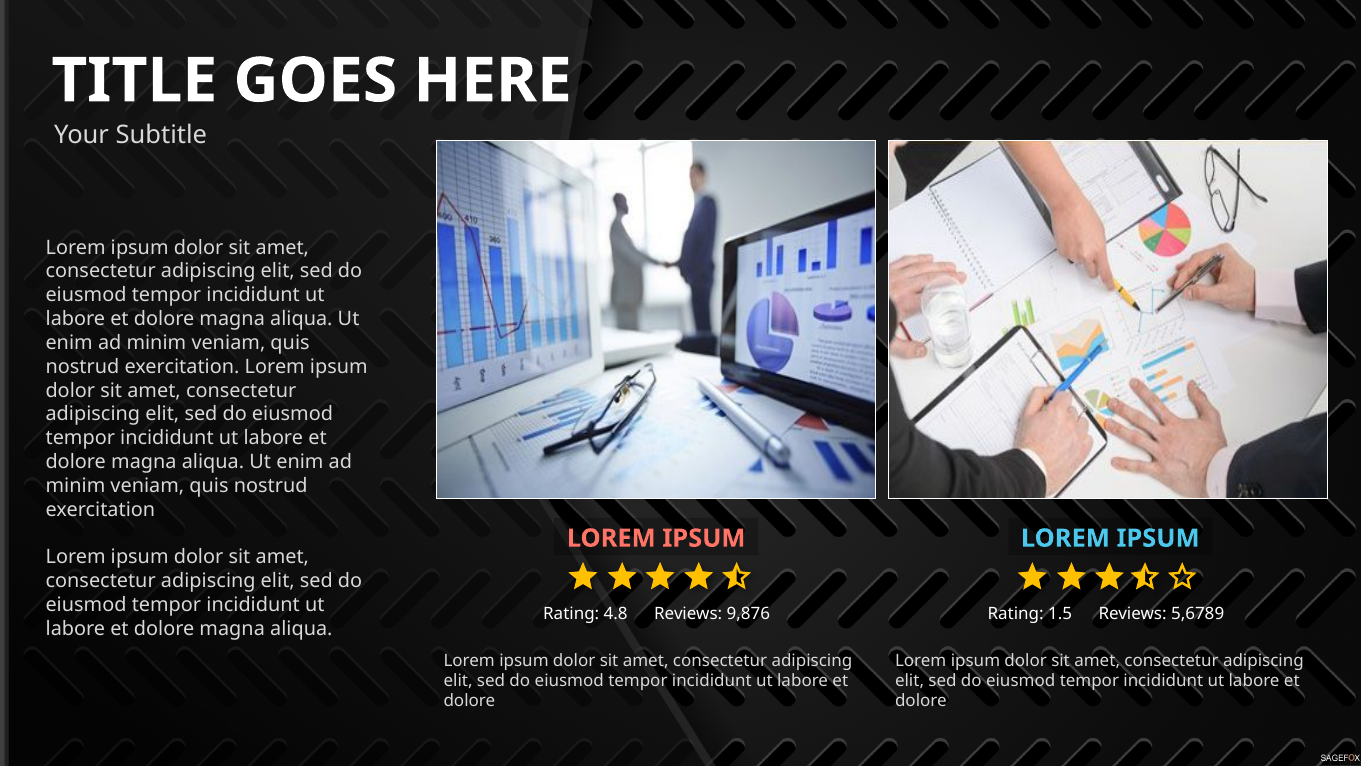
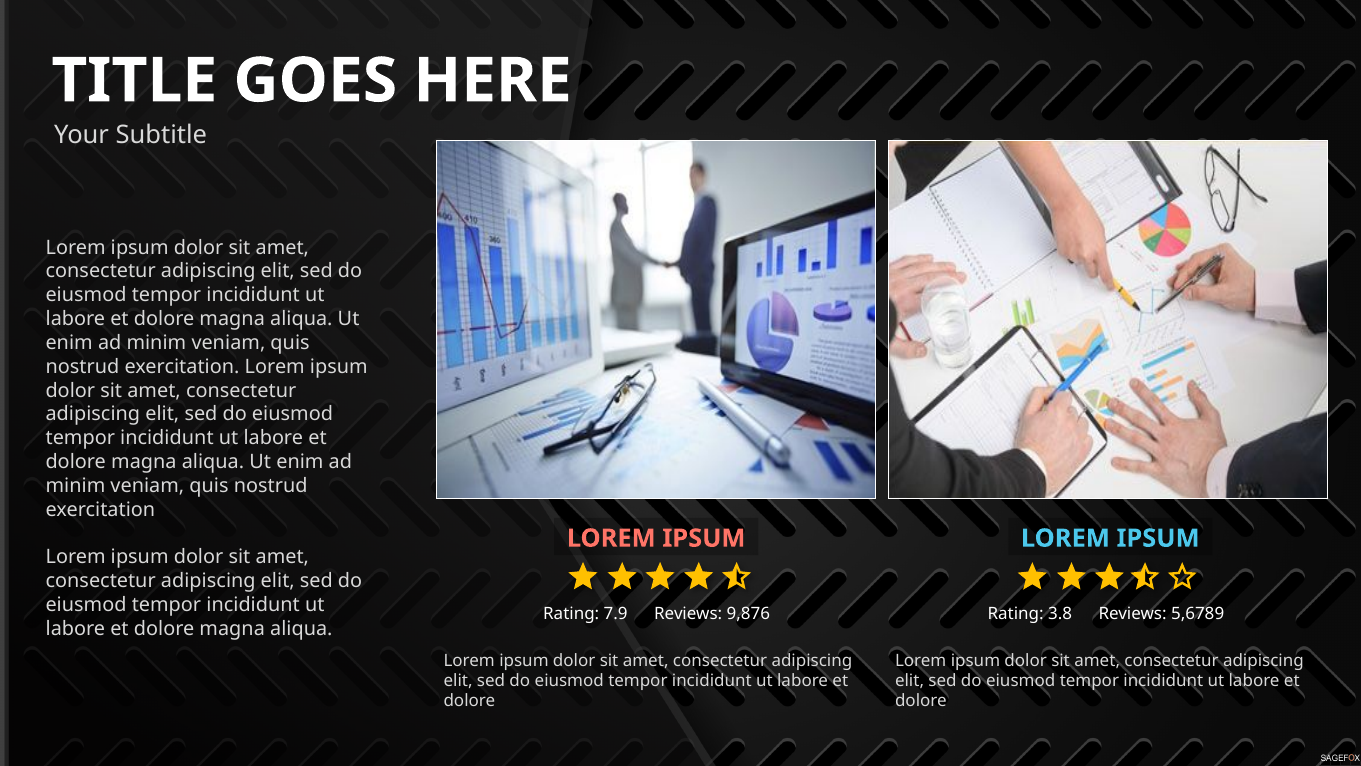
4.8: 4.8 -> 7.9
1.5: 1.5 -> 3.8
